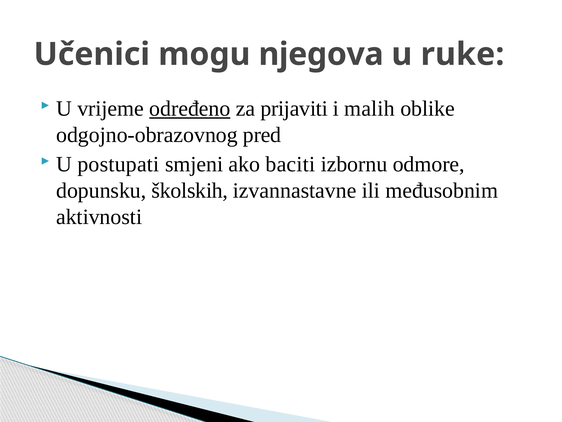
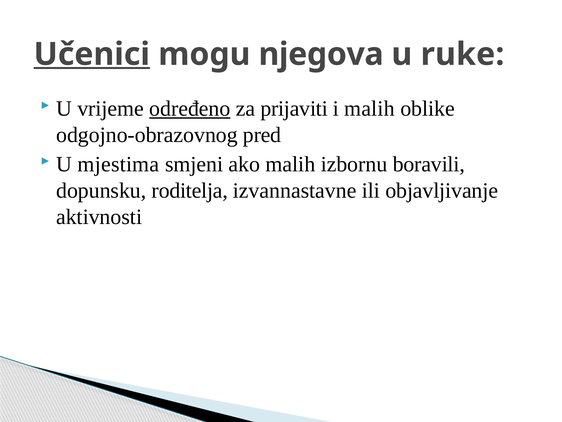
Učenici underline: none -> present
postupati: postupati -> mjestima
ako baciti: baciti -> malih
odmore: odmore -> boravili
školskih: školskih -> roditelja
međusobnim: međusobnim -> objavljivanje
